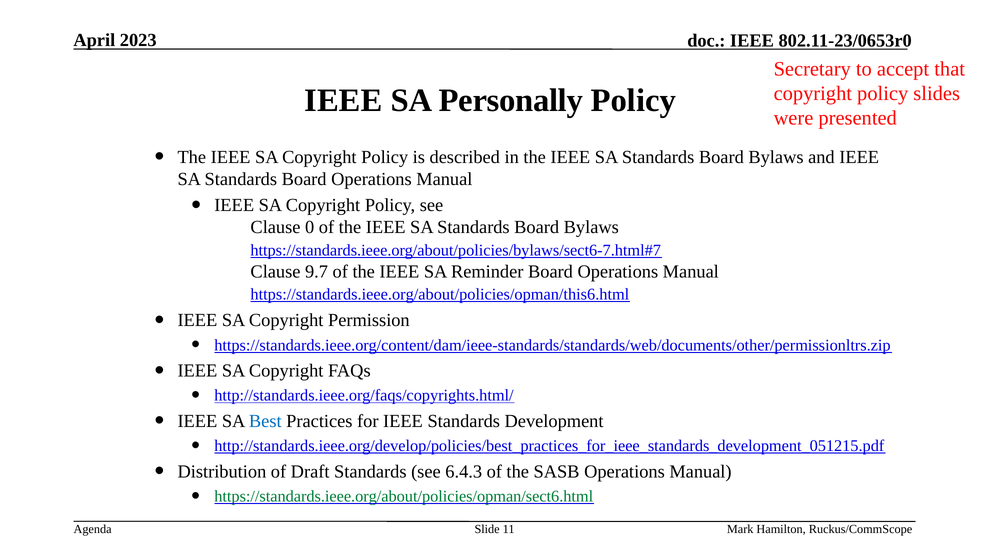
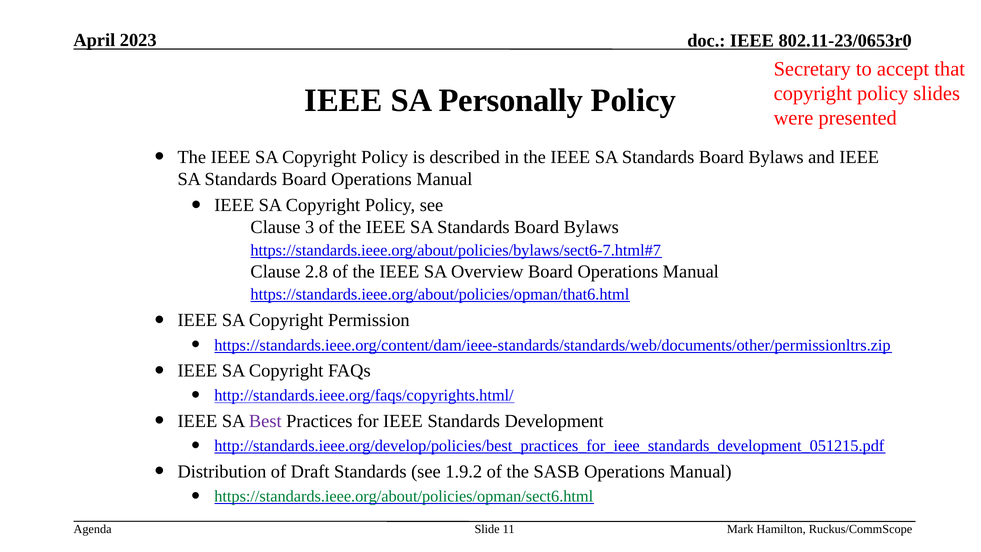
0: 0 -> 3
9.7: 9.7 -> 2.8
Reminder: Reminder -> Overview
https://standards.ieee.org/about/policies/opman/this6.html: https://standards.ieee.org/about/policies/opman/this6.html -> https://standards.ieee.org/about/policies/opman/that6.html
Best colour: blue -> purple
6.4.3: 6.4.3 -> 1.9.2
